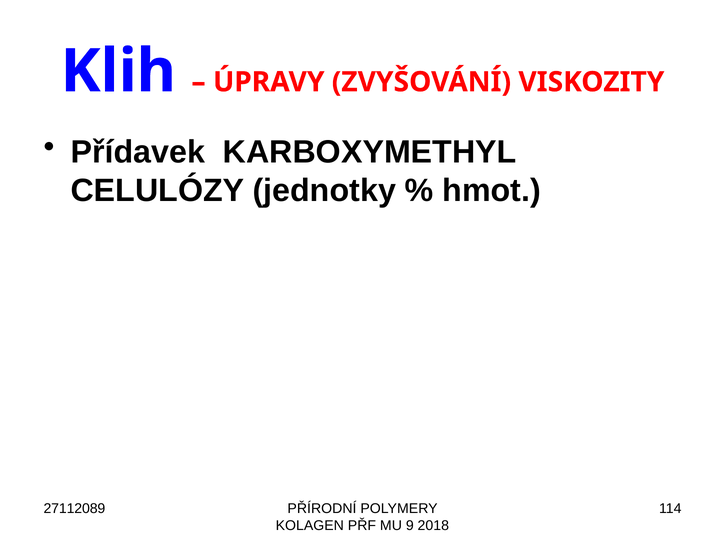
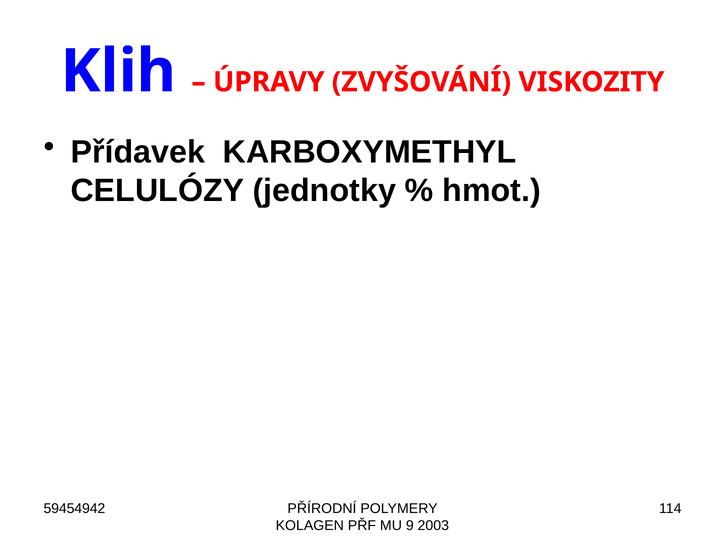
27112089: 27112089 -> 59454942
2018: 2018 -> 2003
